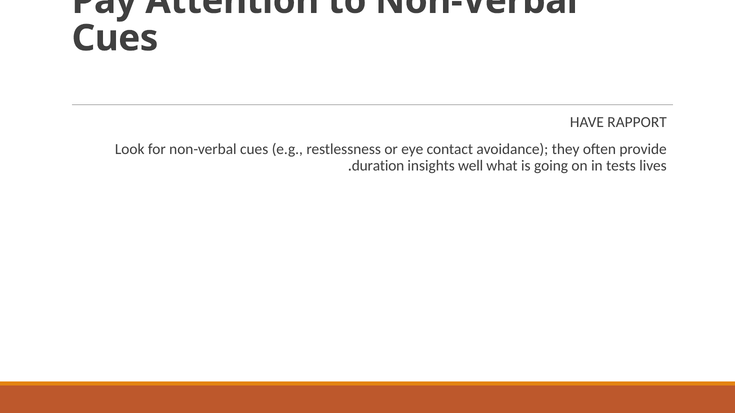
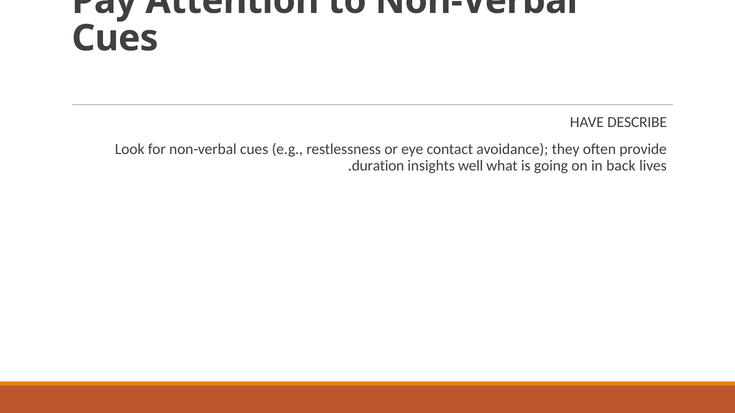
RAPPORT: RAPPORT -> DESCRIBE
tests: tests -> back
